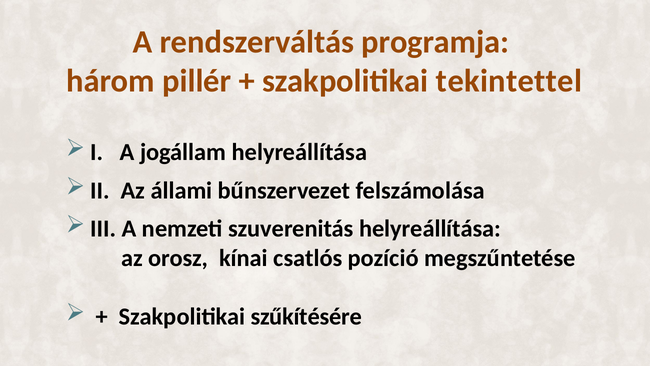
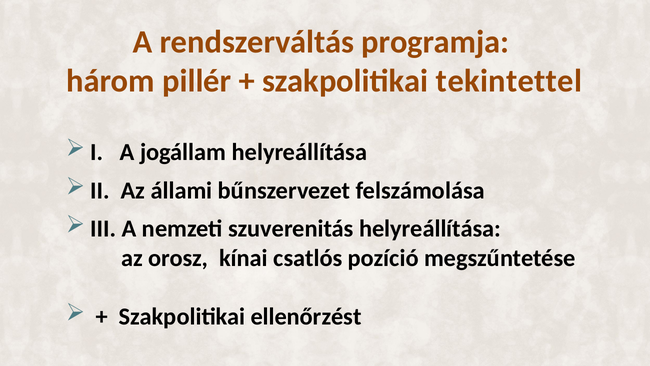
szűkítésére: szűkítésére -> ellenőrzést
